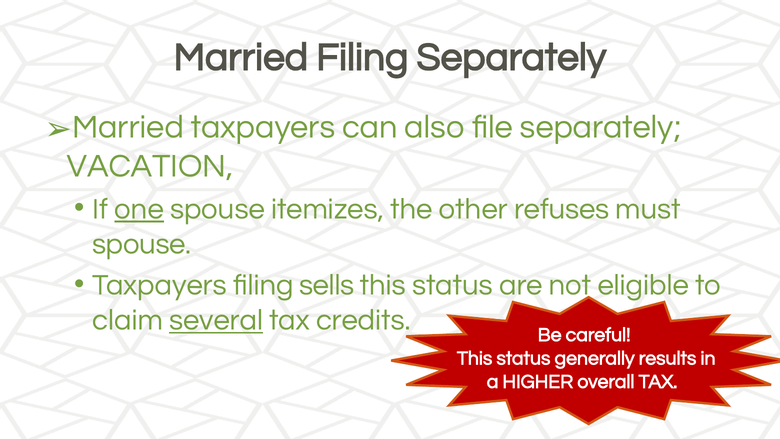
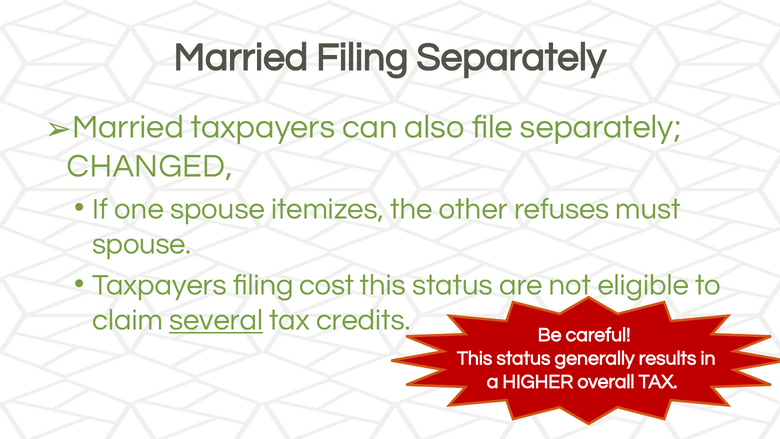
VACATION: VACATION -> CHANGED
one underline: present -> none
sells: sells -> cost
